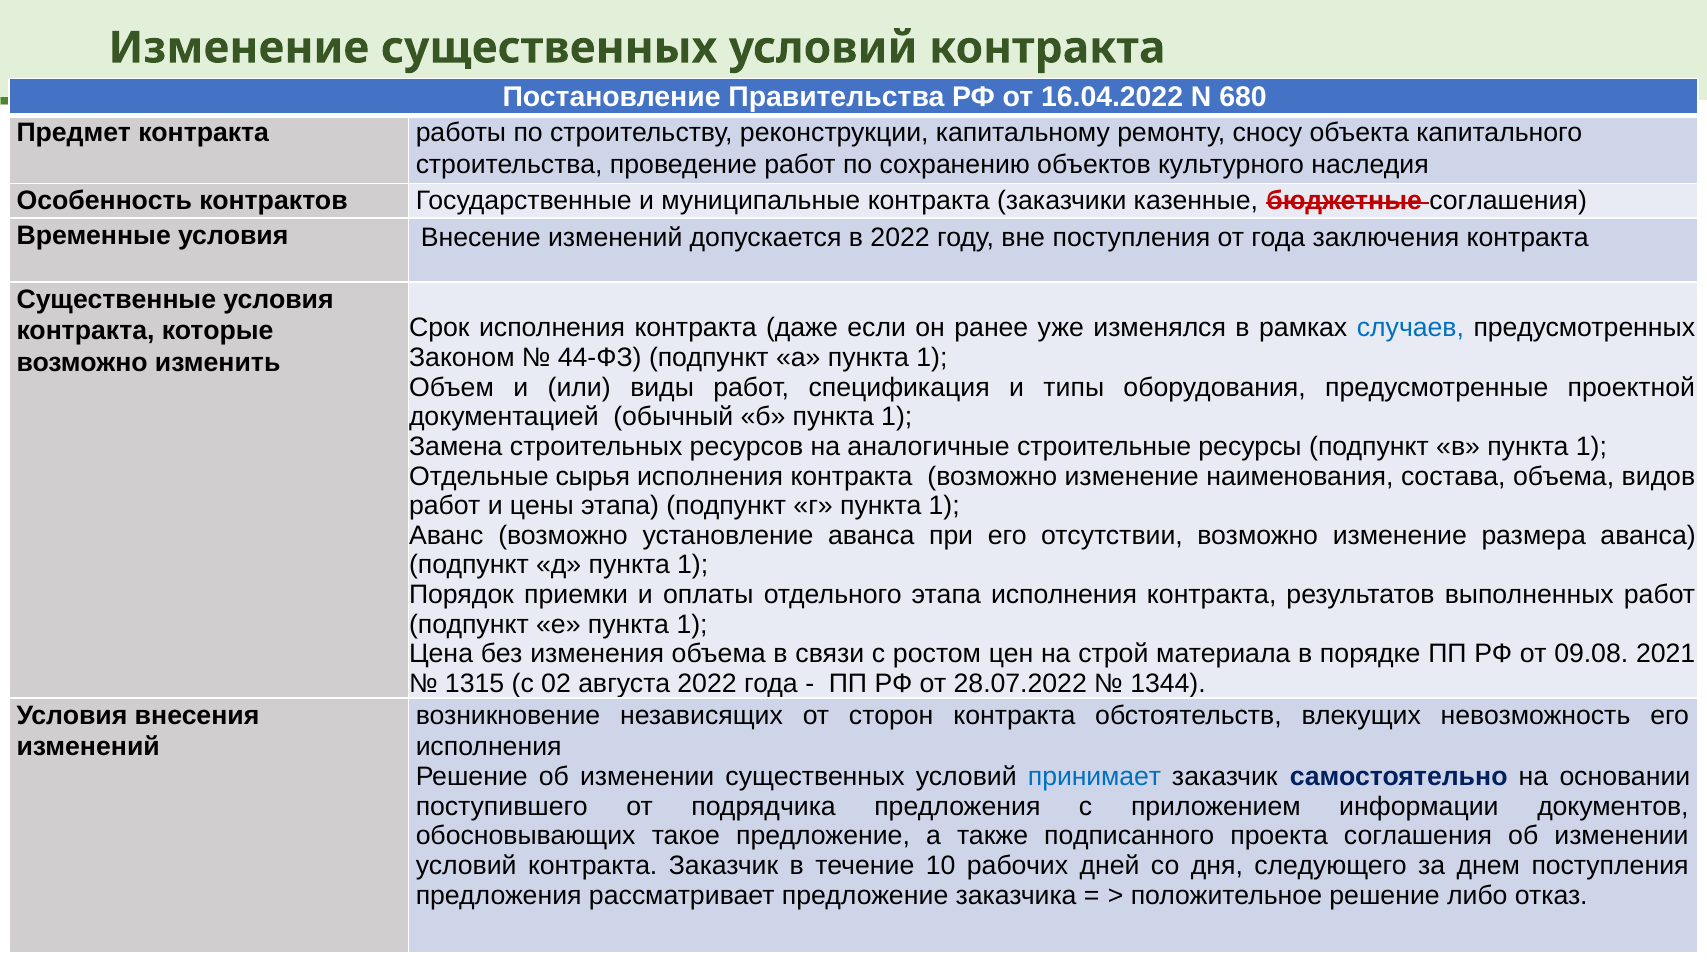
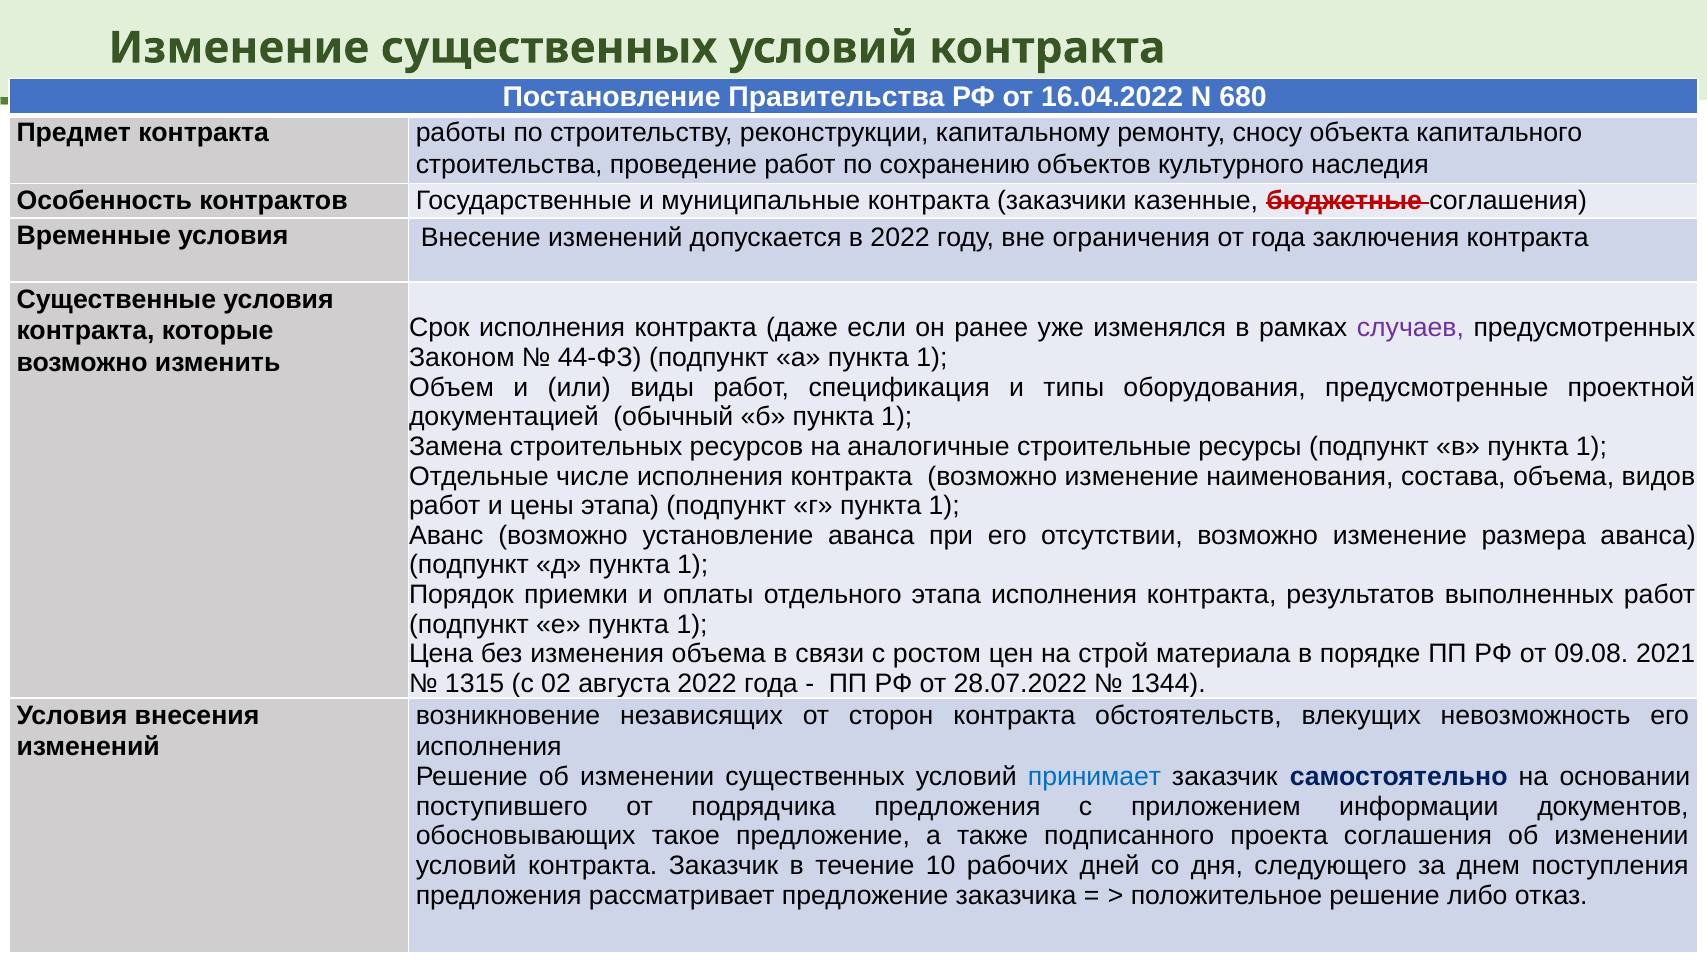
вне поступления: поступления -> ограничения
случаев colour: blue -> purple
сырья: сырья -> числе
